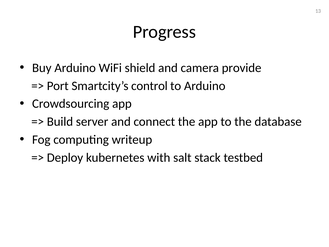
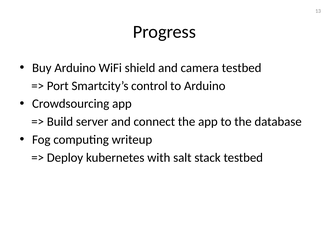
camera provide: provide -> testbed
